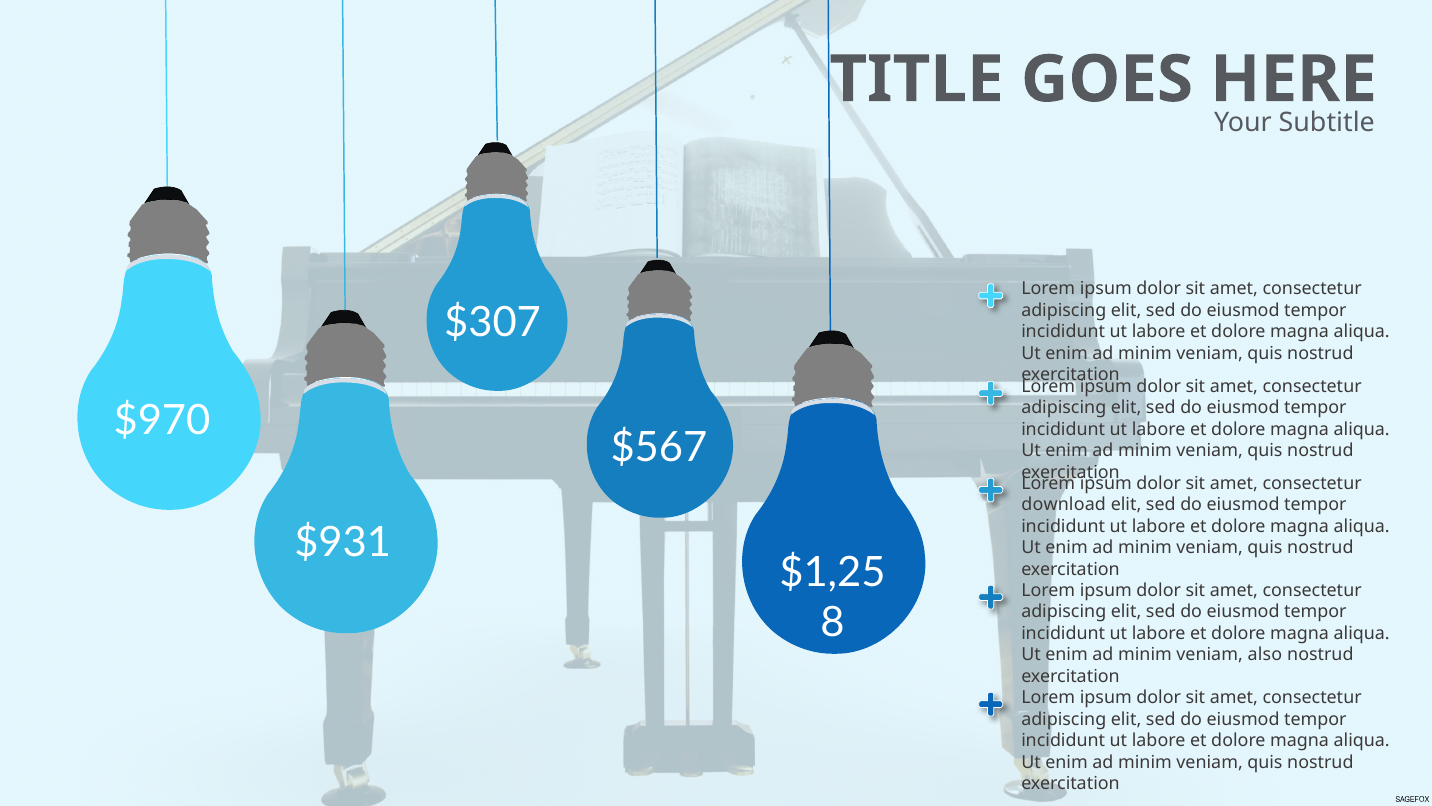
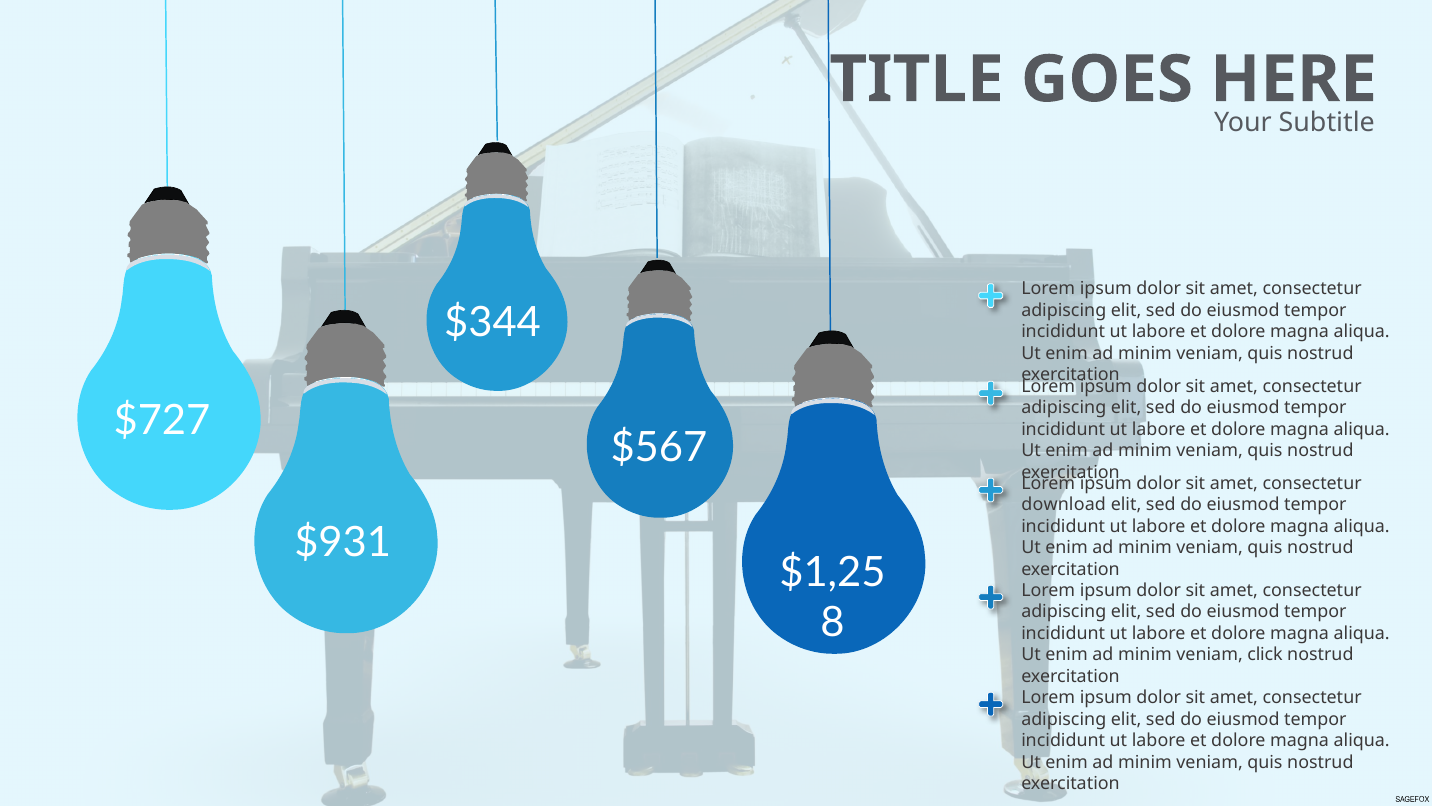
$307: $307 -> $344
$970: $970 -> $727
also: also -> click
